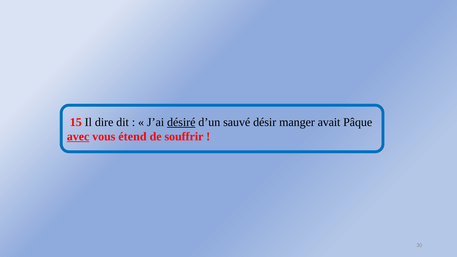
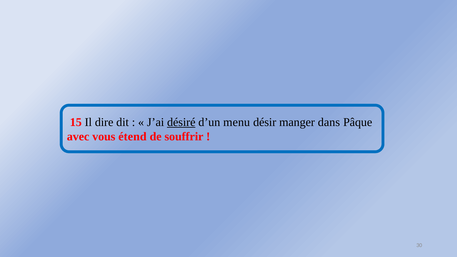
sauvé: sauvé -> menu
avait: avait -> dans
avec underline: present -> none
